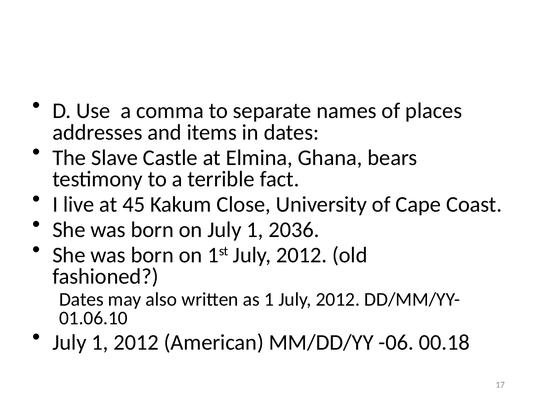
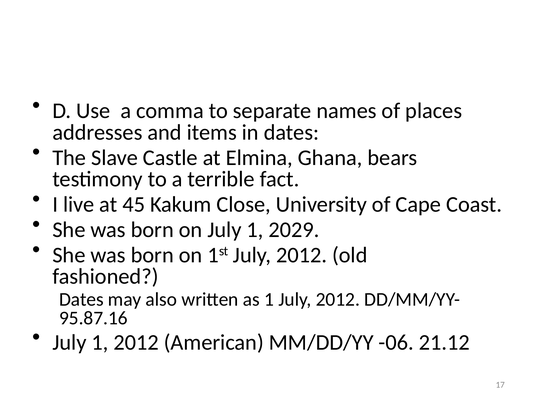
2036: 2036 -> 2029
01.06.10: 01.06.10 -> 95.87.16
00.18: 00.18 -> 21.12
